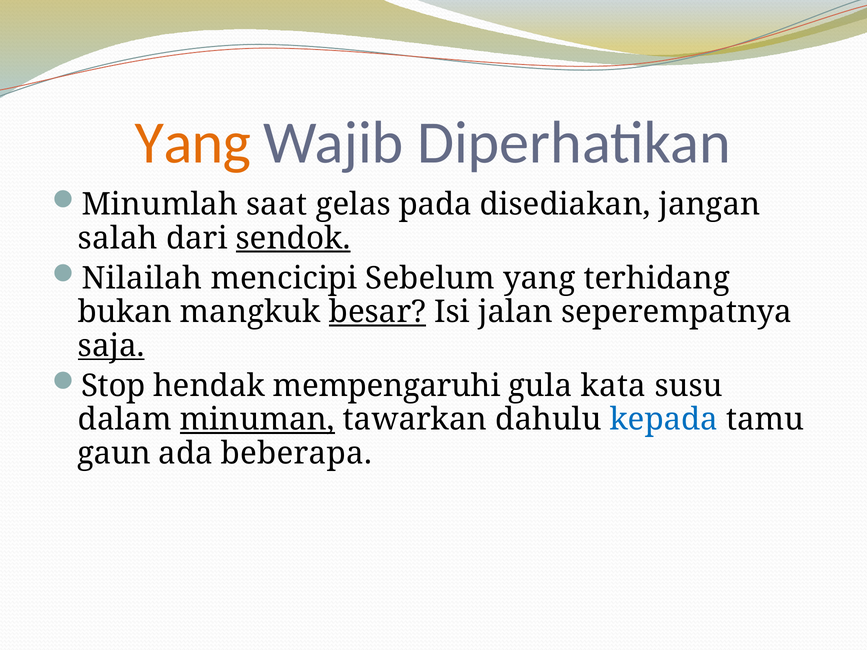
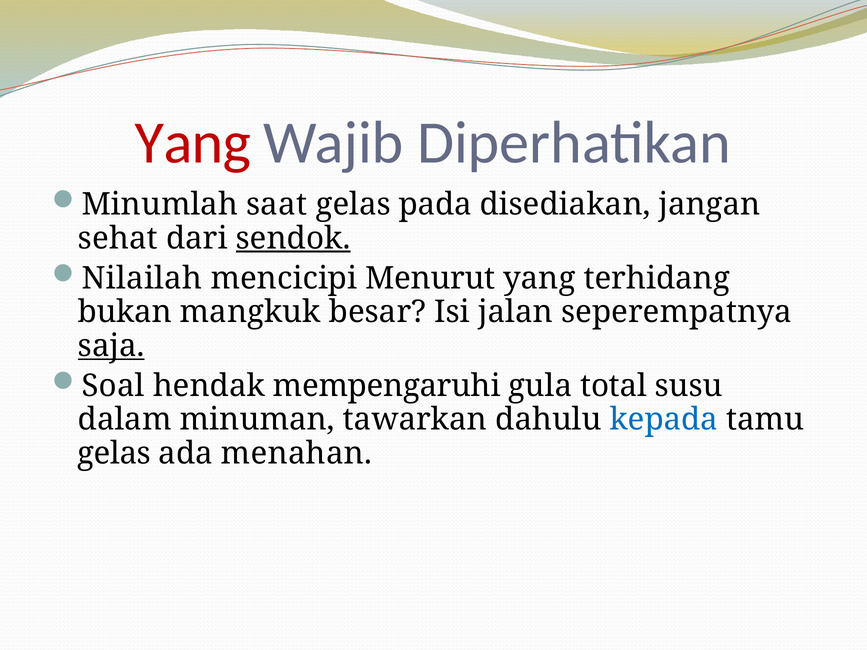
Yang at (193, 143) colour: orange -> red
salah: salah -> sehat
Sebelum: Sebelum -> Menurut
besar underline: present -> none
Stop: Stop -> Soal
kata: kata -> total
minuman underline: present -> none
gaun at (114, 454): gaun -> gelas
beberapa: beberapa -> menahan
